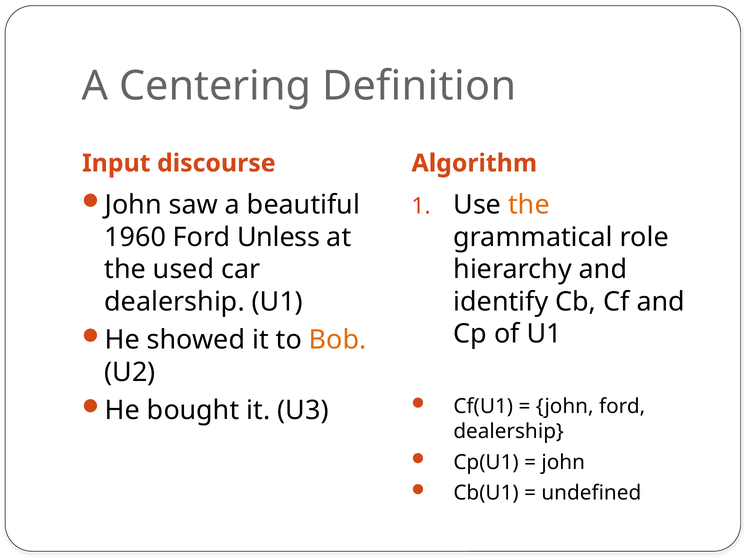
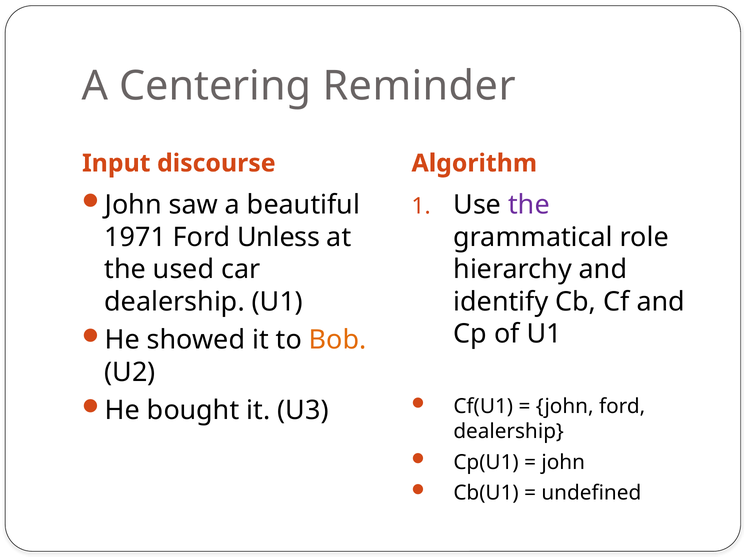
Definition: Definition -> Reminder
the at (529, 205) colour: orange -> purple
1960: 1960 -> 1971
